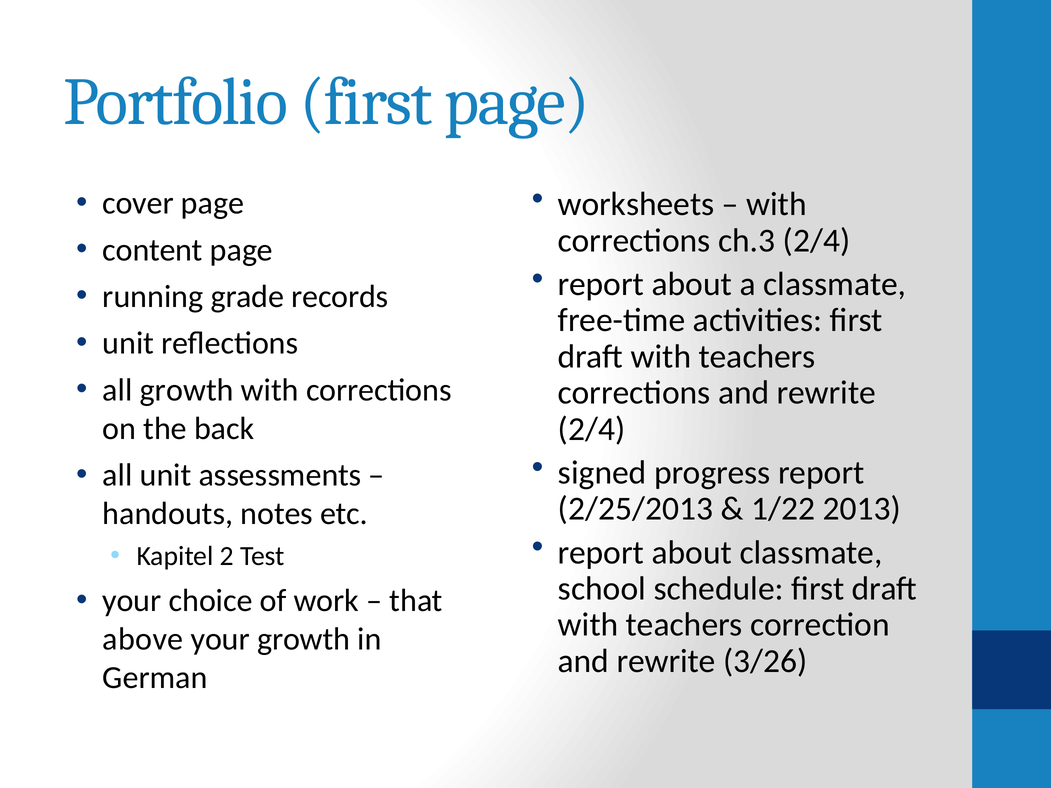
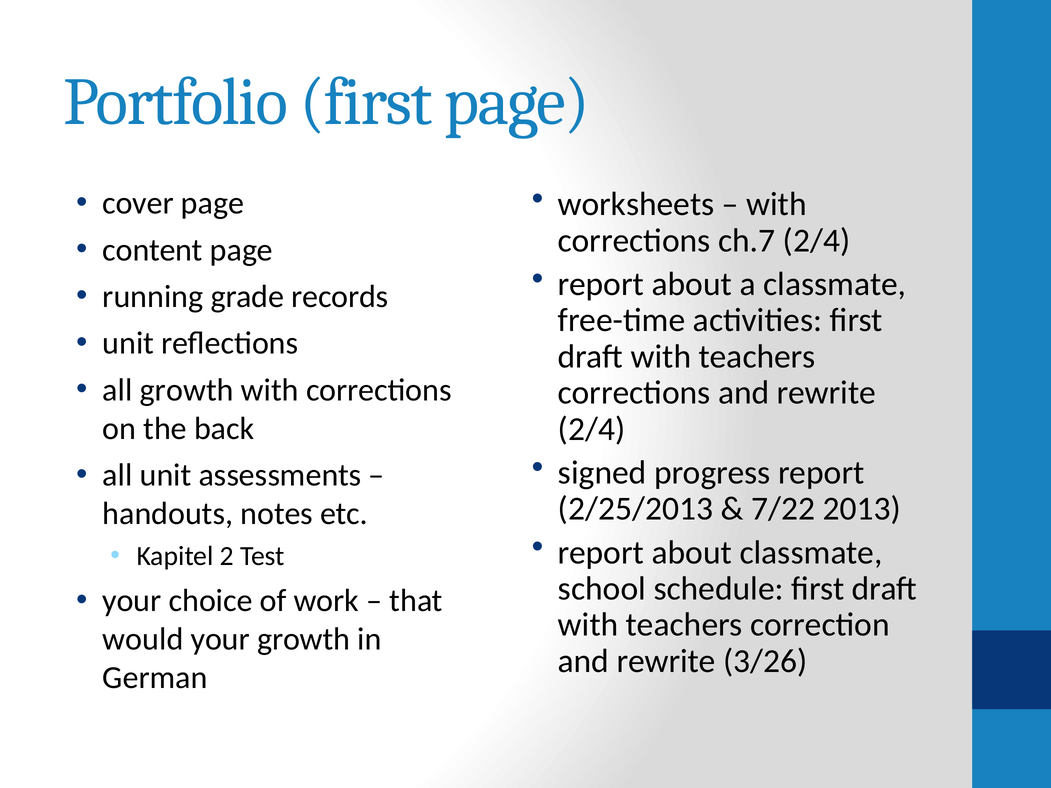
ch.3: ch.3 -> ch.7
1/22: 1/22 -> 7/22
above: above -> would
